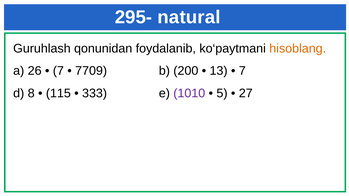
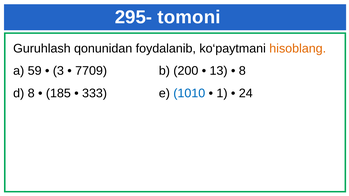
natural: natural -> tomoni
26: 26 -> 59
7 at (58, 71): 7 -> 3
7 at (242, 71): 7 -> 8
115: 115 -> 185
1010 colour: purple -> blue
5: 5 -> 1
27: 27 -> 24
